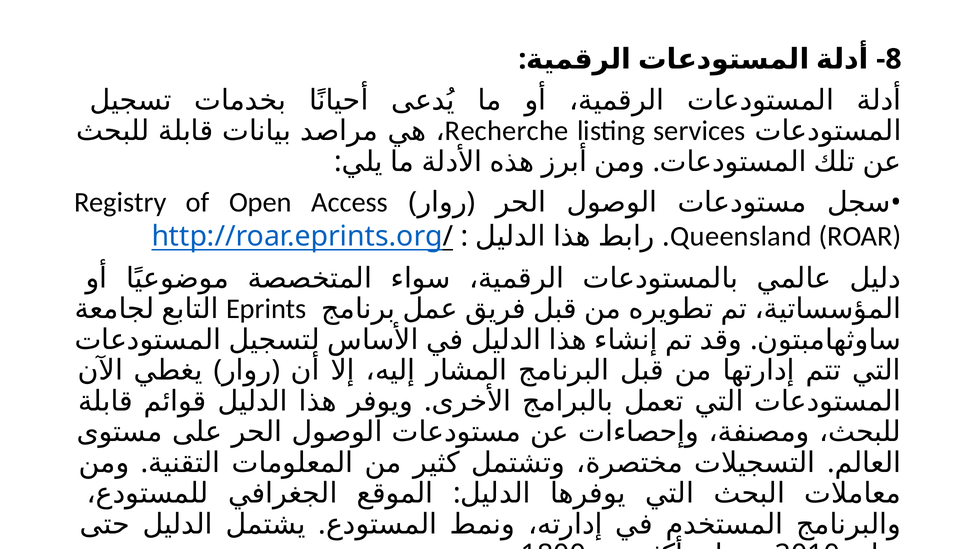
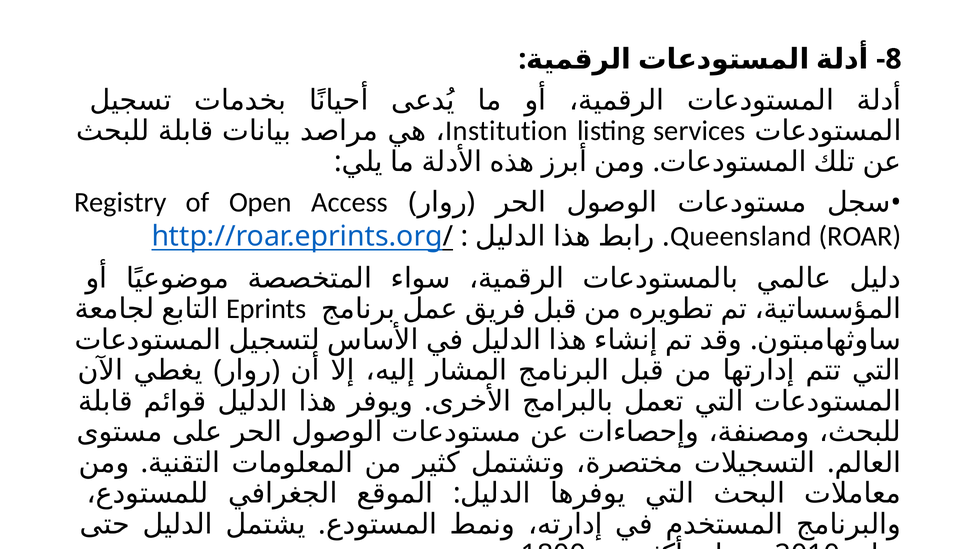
Recherche: Recherche -> Institution
